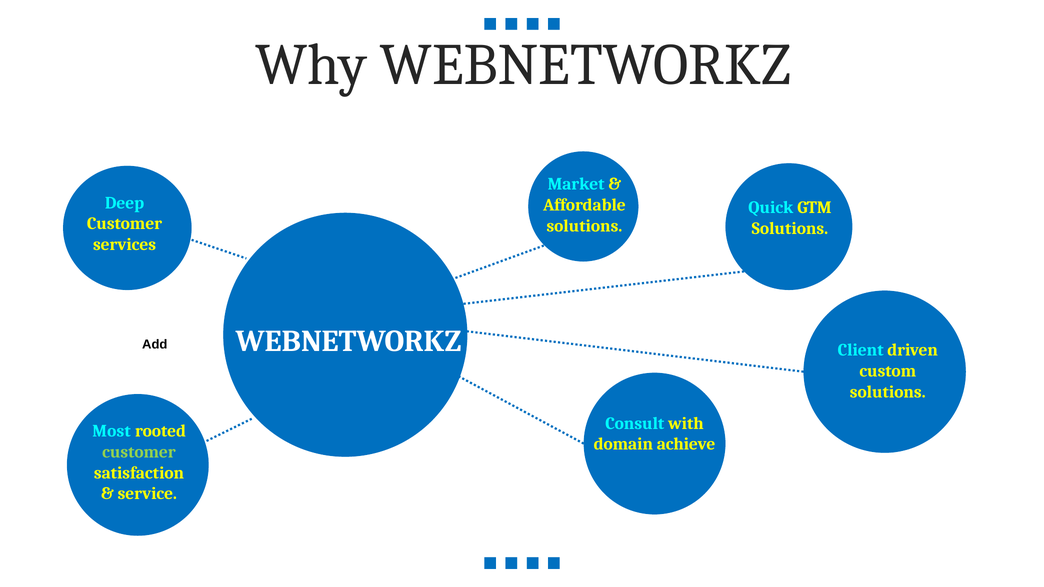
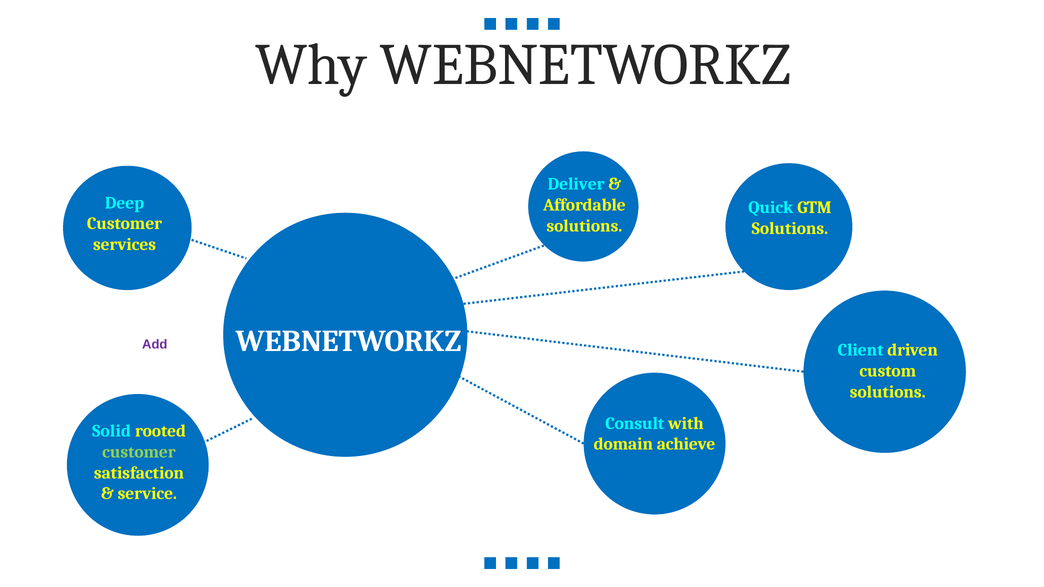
Market: Market -> Deliver
Add colour: black -> purple
Most: Most -> Solid
